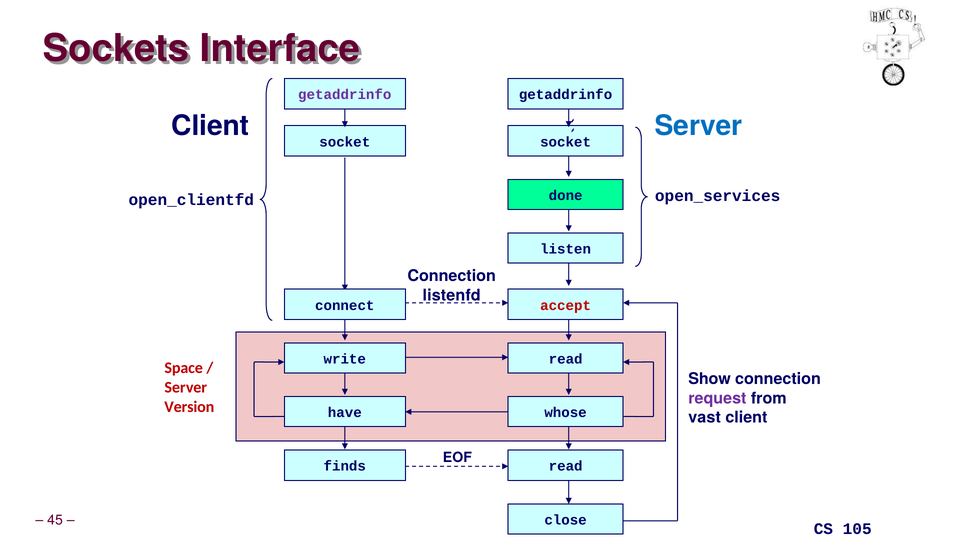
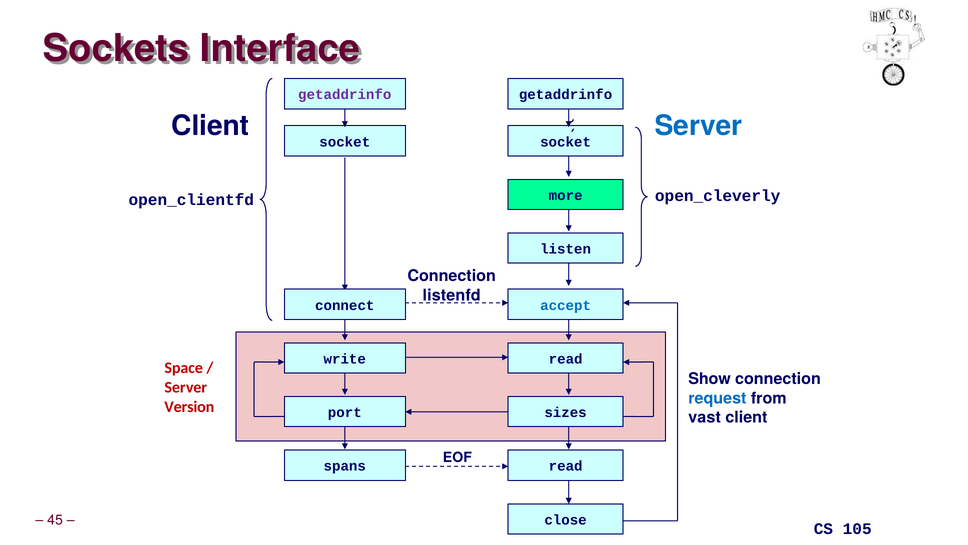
open_services: open_services -> open_cleverly
done: done -> more
accept colour: red -> blue
request colour: purple -> blue
have: have -> port
whose: whose -> sizes
finds: finds -> spans
